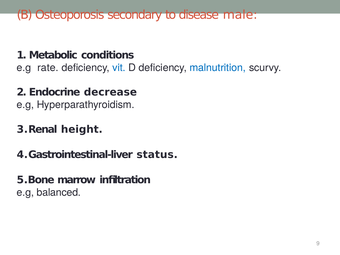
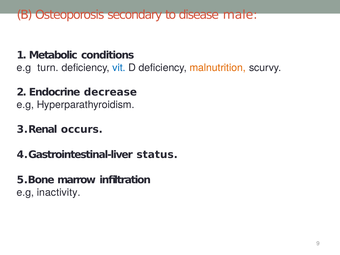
rate: rate -> turn
malnutrition colour: blue -> orange
height: height -> occurs
balanced: balanced -> inactivity
